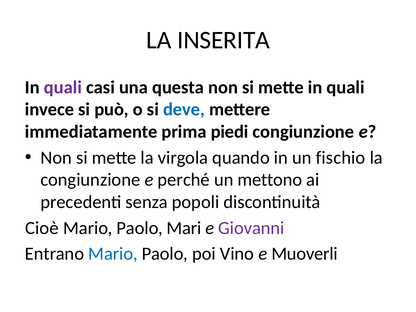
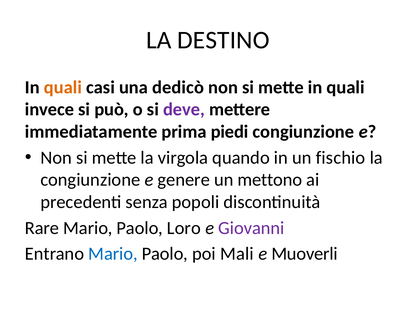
INSERITA: INSERITA -> DESTINO
quali at (63, 87) colour: purple -> orange
questa: questa -> dedicò
deve colour: blue -> purple
perché: perché -> genere
Cioè: Cioè -> Rare
Mari: Mari -> Loro
Vino: Vino -> Mali
